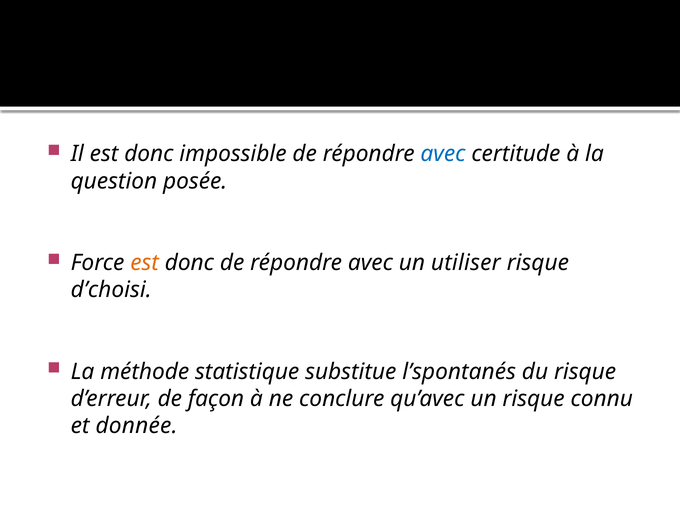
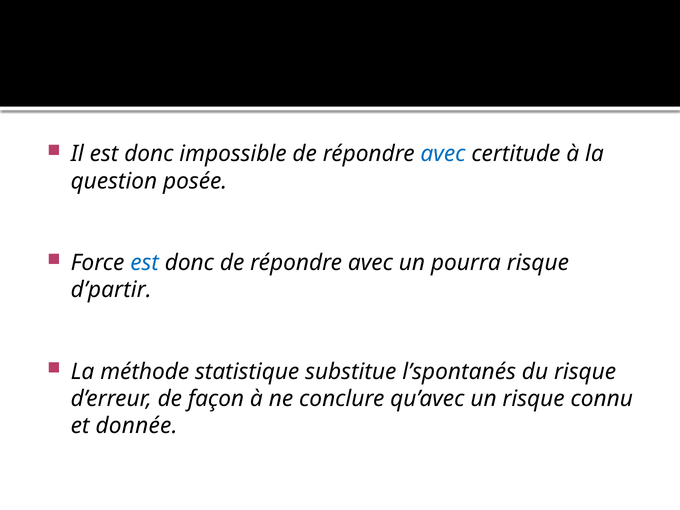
est at (145, 263) colour: orange -> blue
utiliser: utiliser -> pourra
d’choisi: d’choisi -> d’partir
